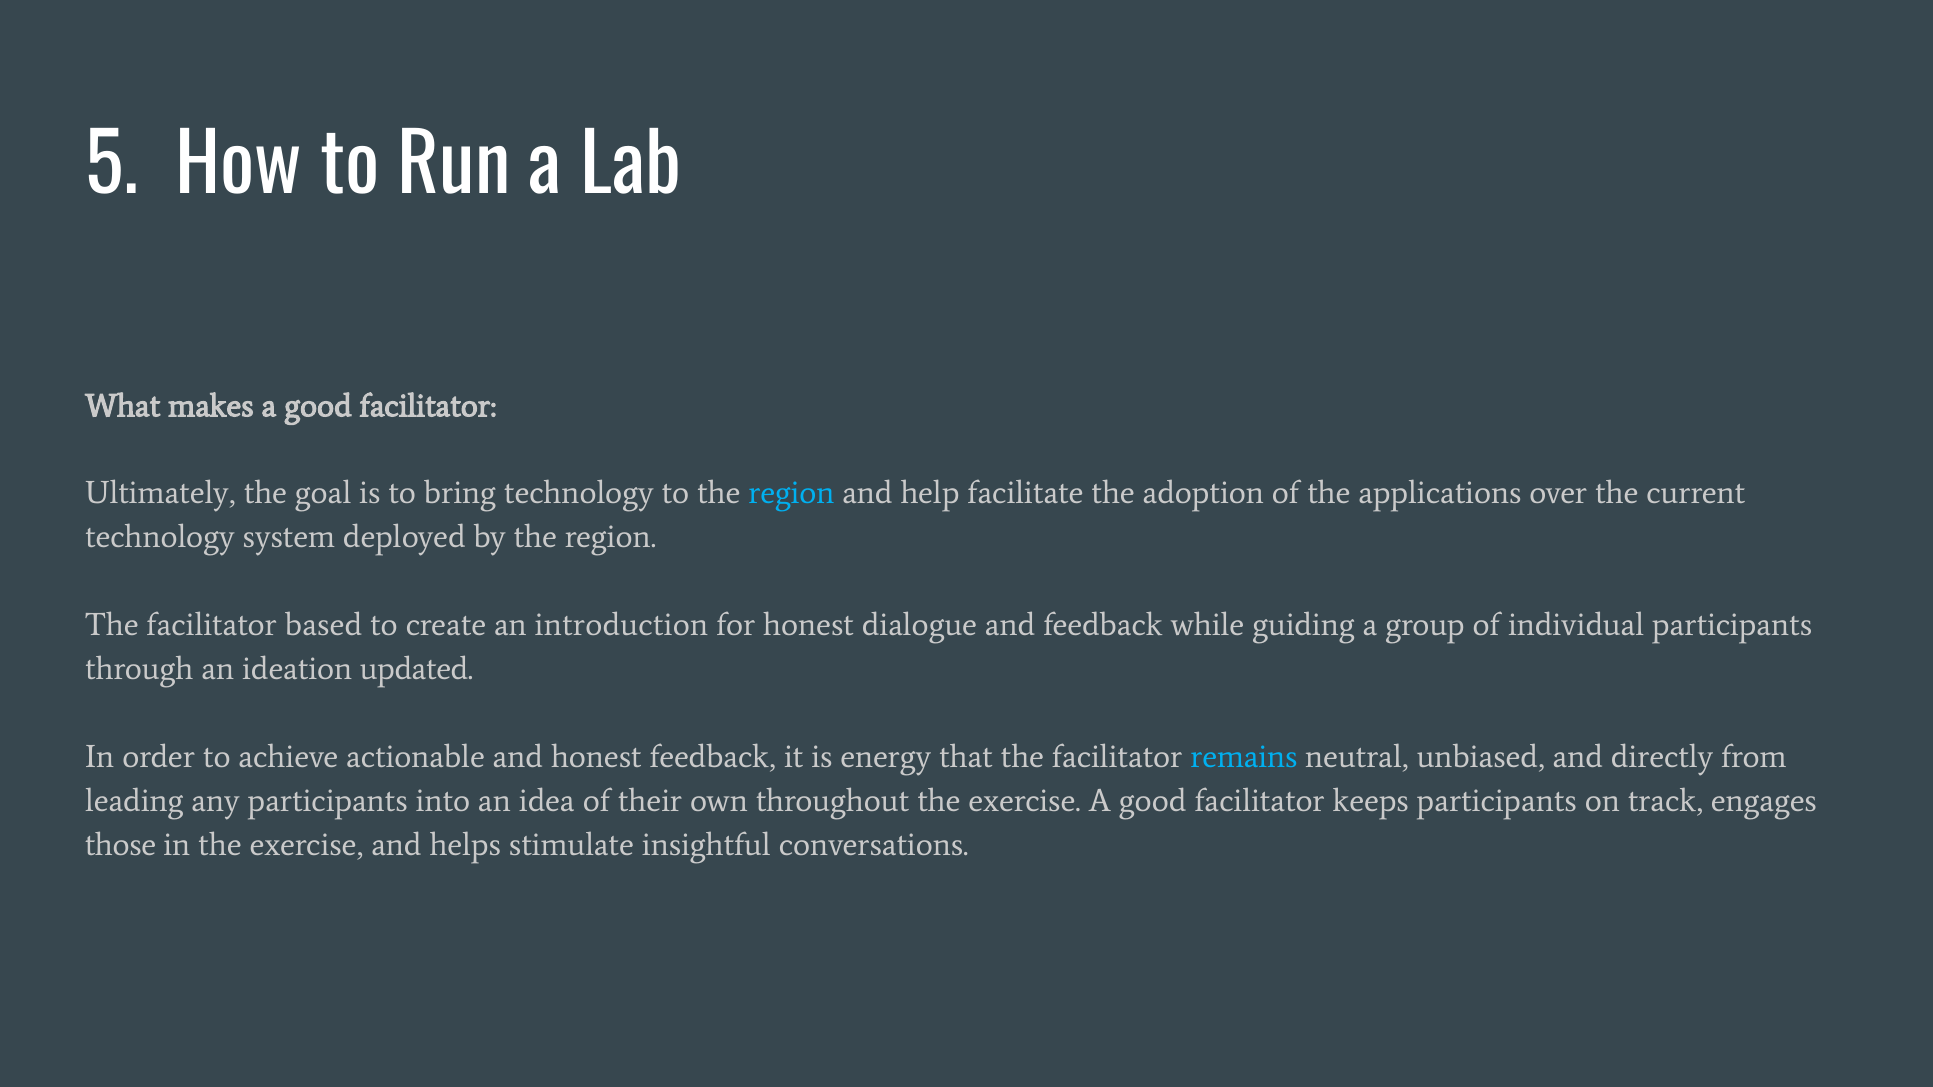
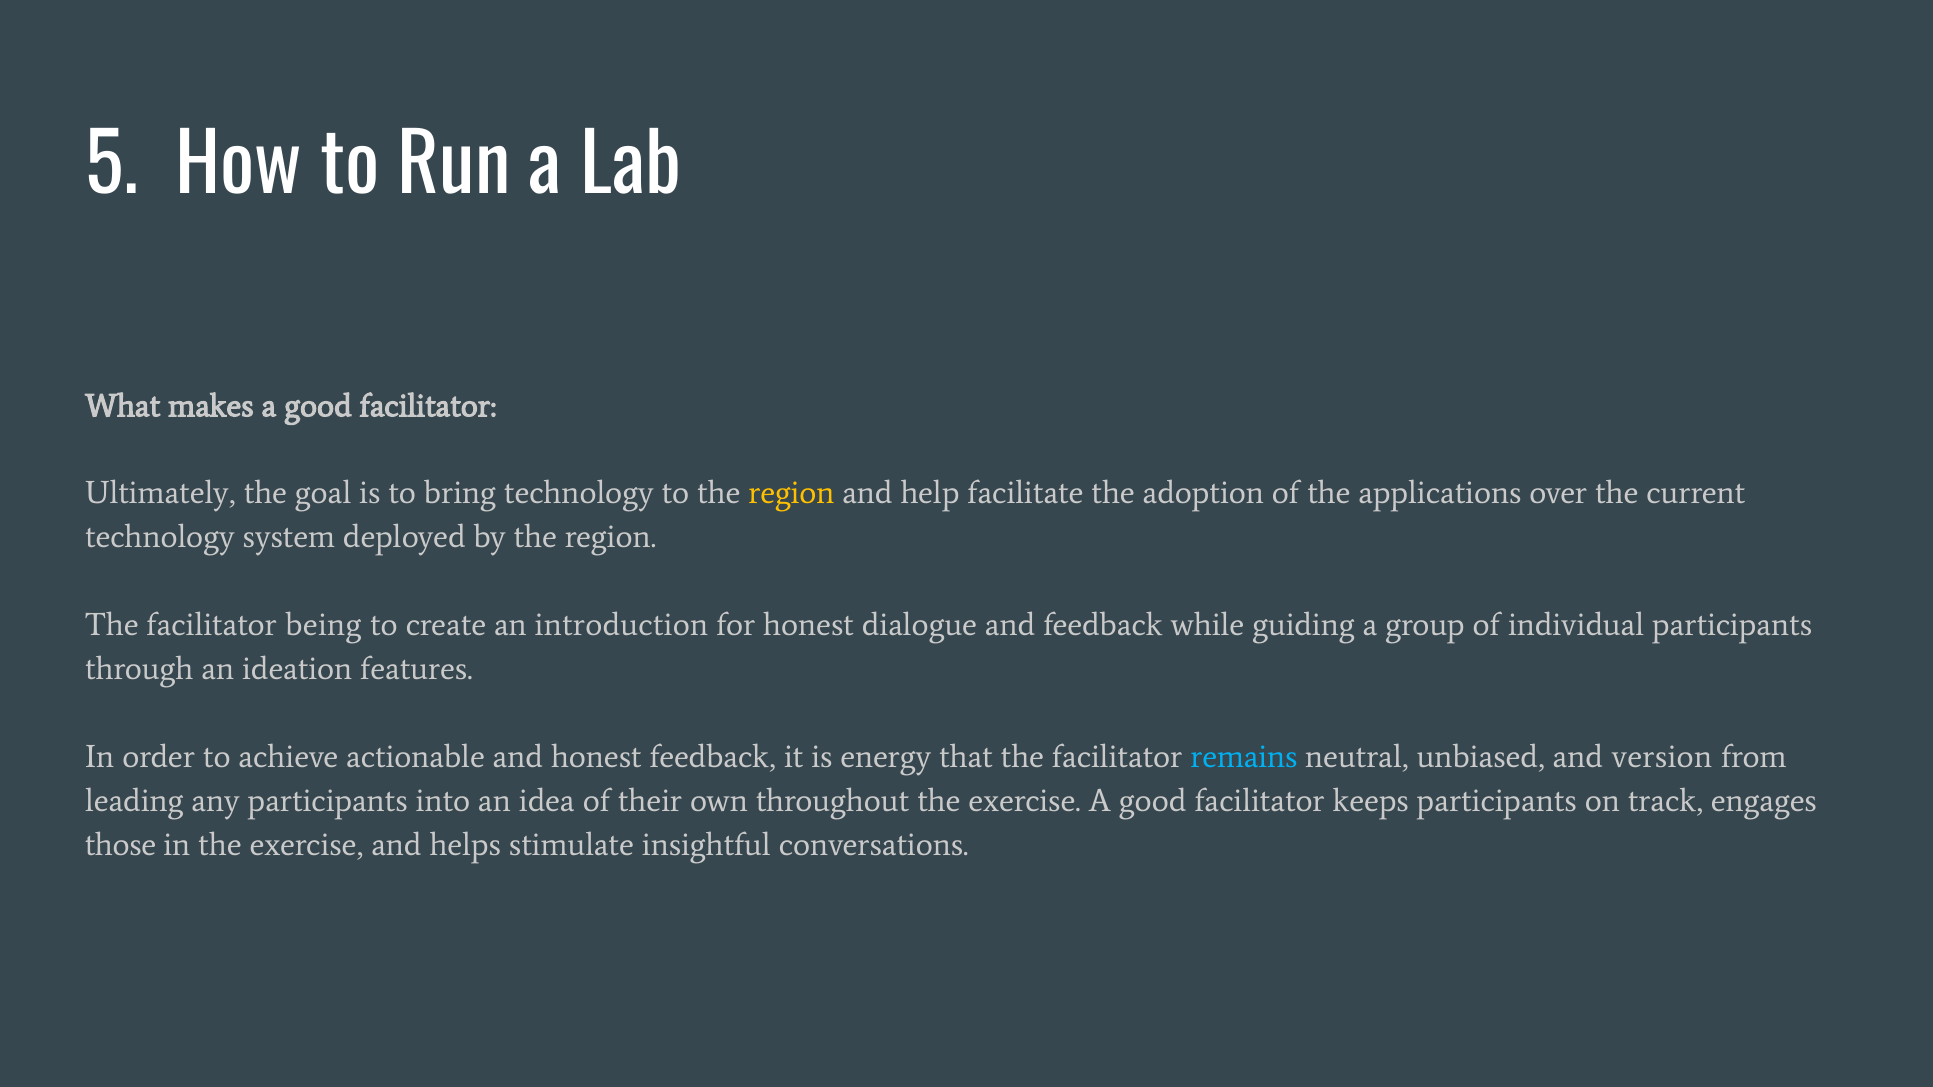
region at (791, 493) colour: light blue -> yellow
based: based -> being
updated: updated -> features
directly: directly -> version
